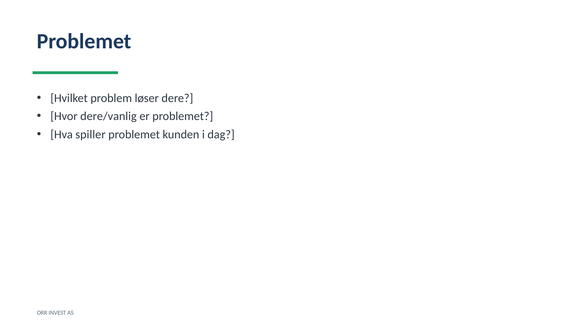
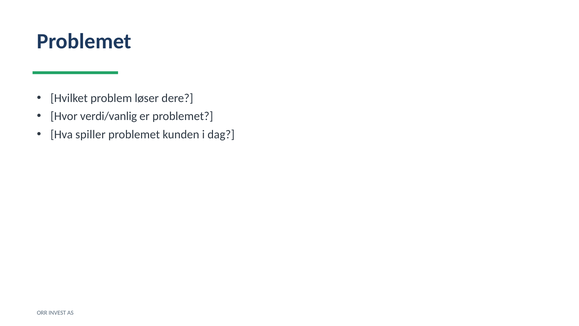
dere/vanlig: dere/vanlig -> verdi/vanlig
